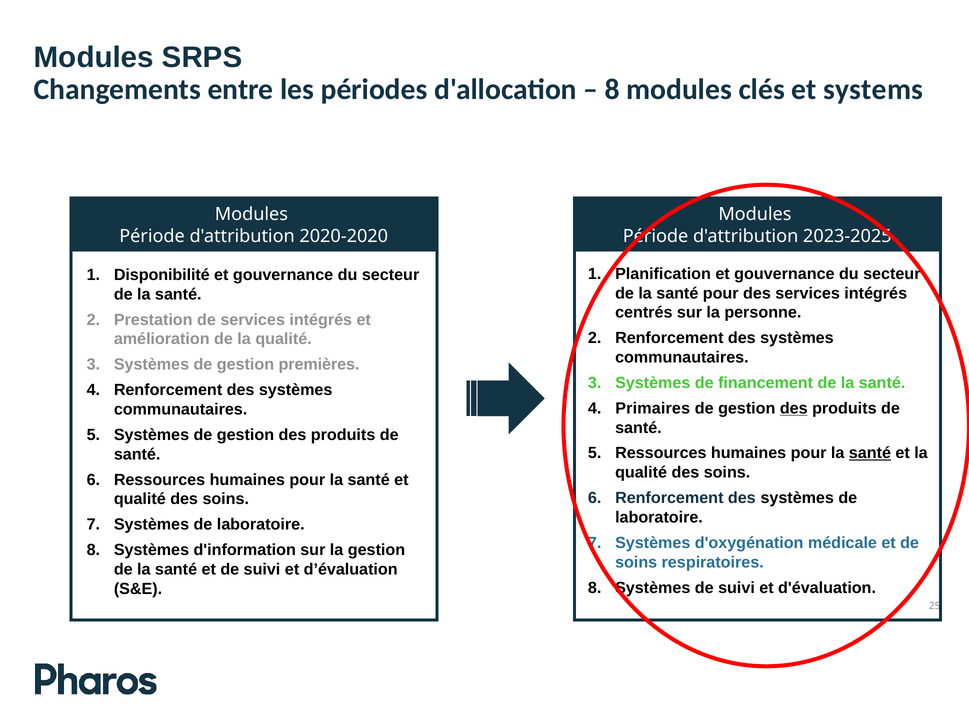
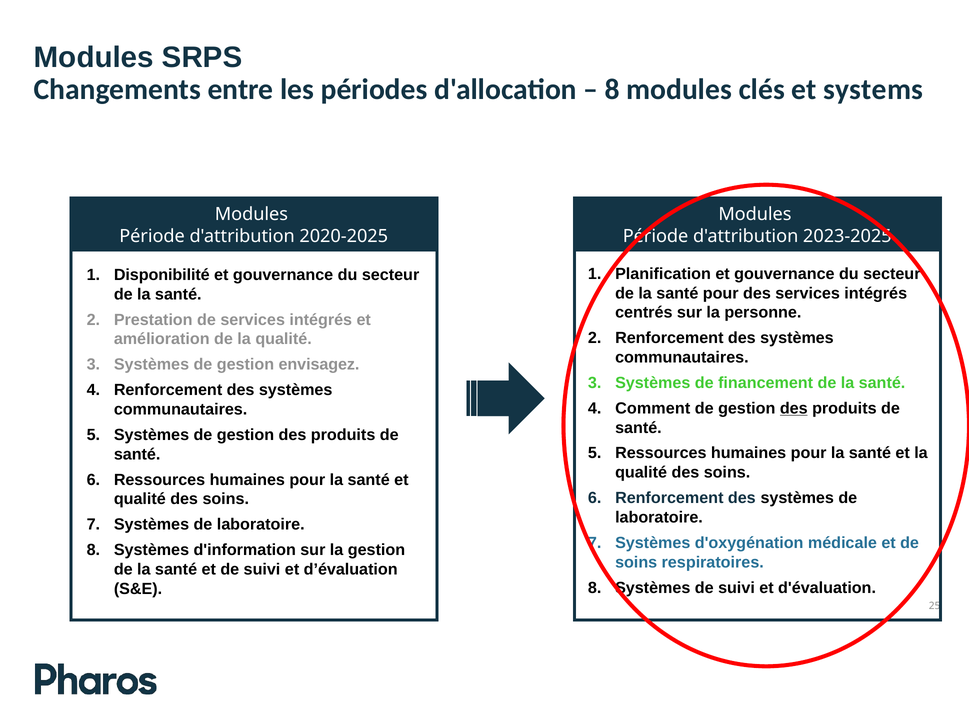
2020-2020: 2020-2020 -> 2020-2025
premières: premières -> envisagez
Primaires: Primaires -> Comment
santé at (870, 453) underline: present -> none
